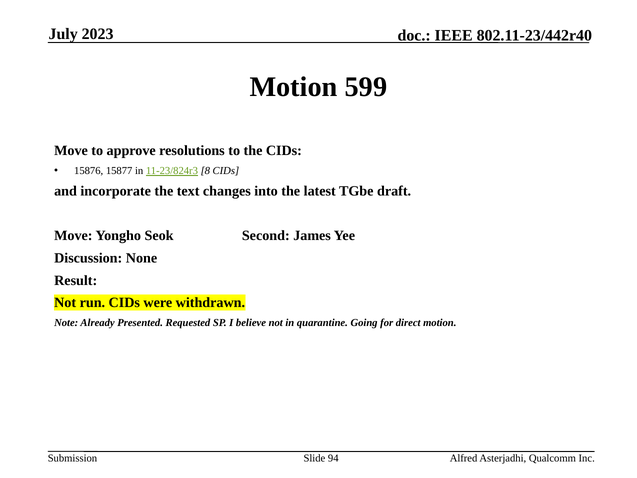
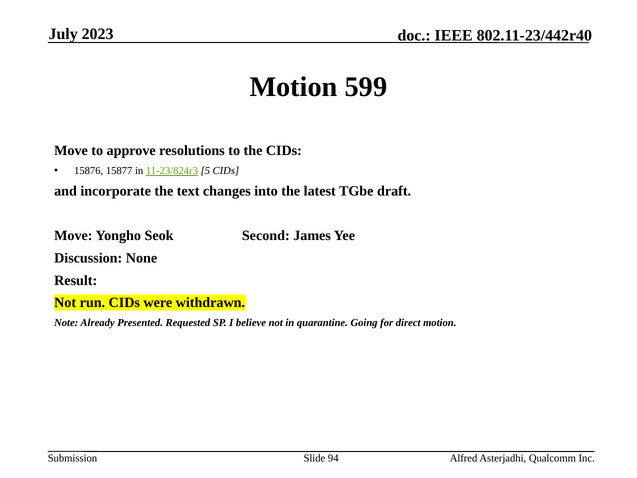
8: 8 -> 5
